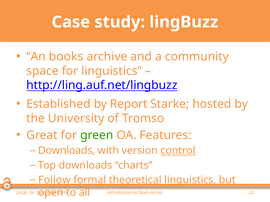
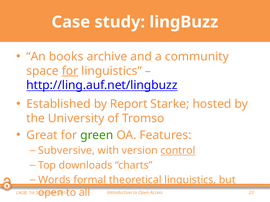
for at (70, 71) underline: none -> present
Downloads at (67, 151): Downloads -> Subversive
Follow: Follow -> Words
